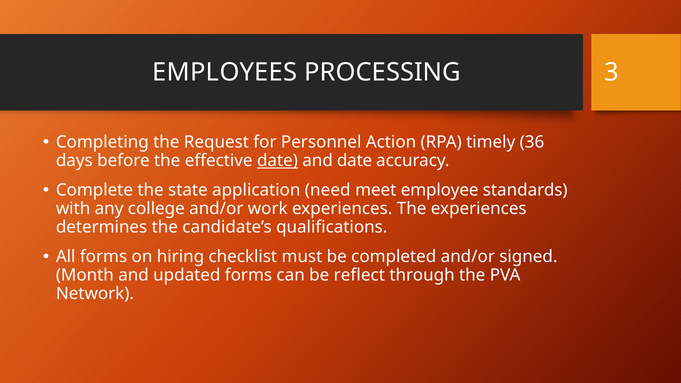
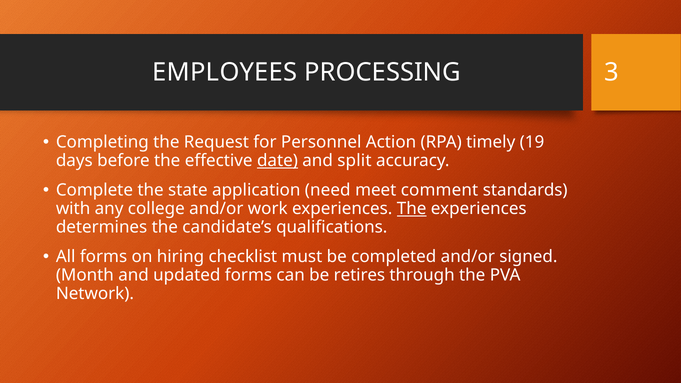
36: 36 -> 19
and date: date -> split
employee: employee -> comment
The at (412, 209) underline: none -> present
reflect: reflect -> retires
